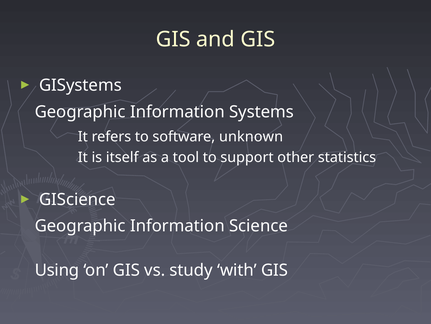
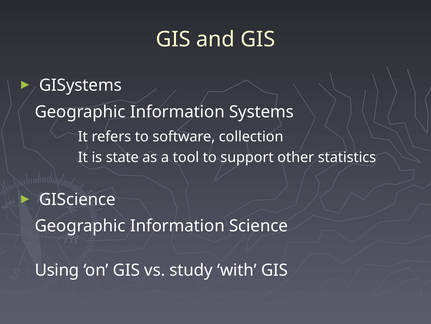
unknown: unknown -> collection
itself: itself -> state
